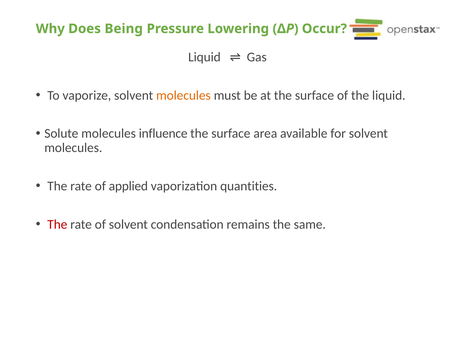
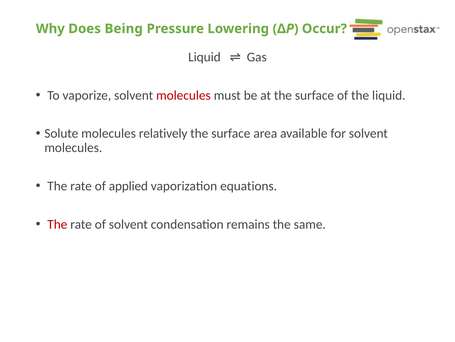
molecules at (183, 95) colour: orange -> red
influence: influence -> relatively
quantities: quantities -> equations
